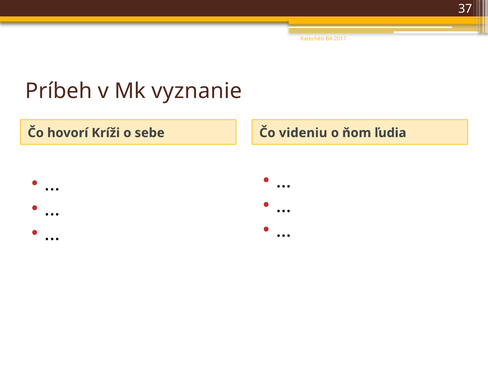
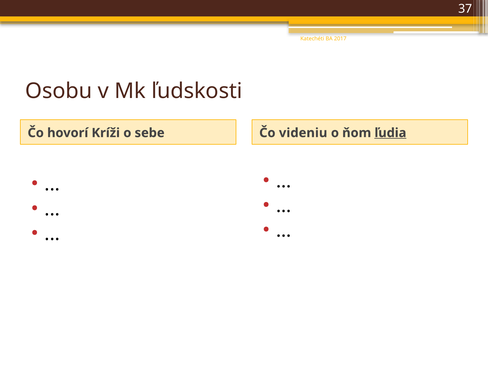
Príbeh: Príbeh -> Osobu
vyznanie: vyznanie -> ľudskosti
ľudia underline: none -> present
